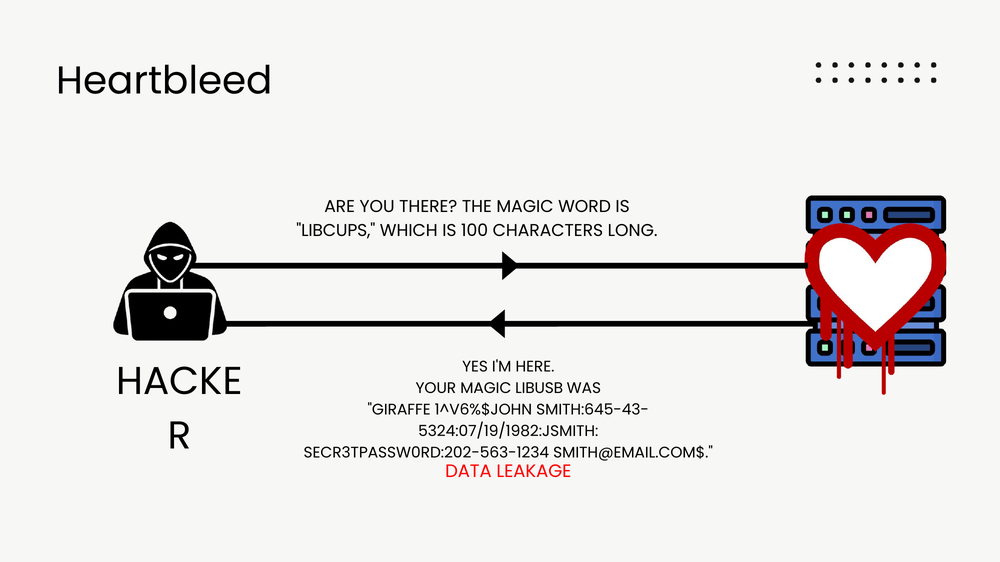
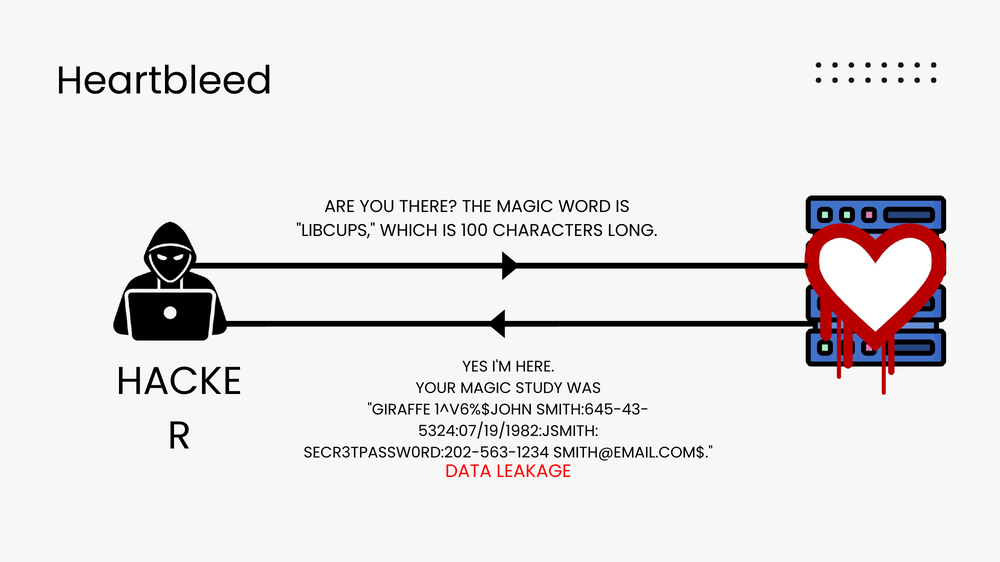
LIBUSB: LIBUSB -> STUDY
